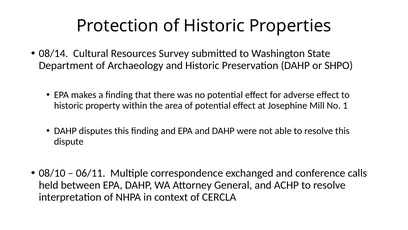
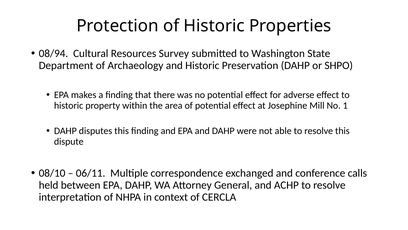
08/14: 08/14 -> 08/94
